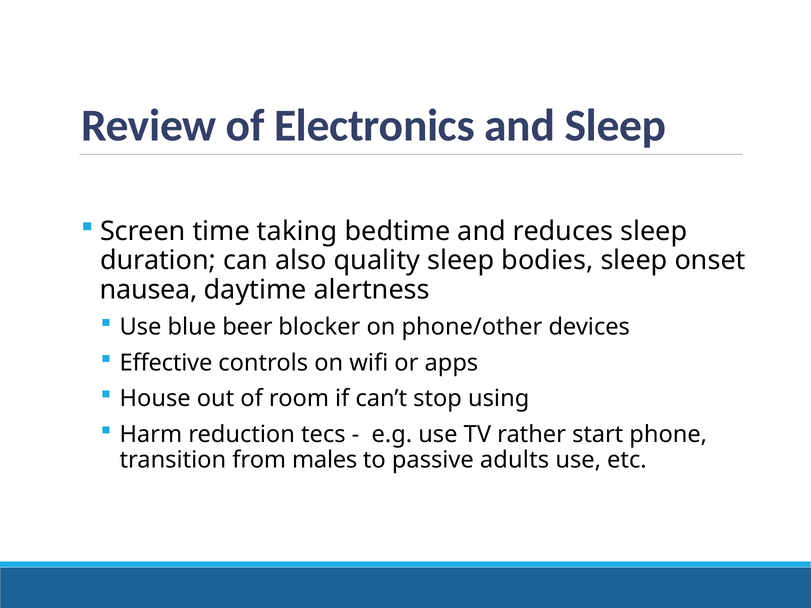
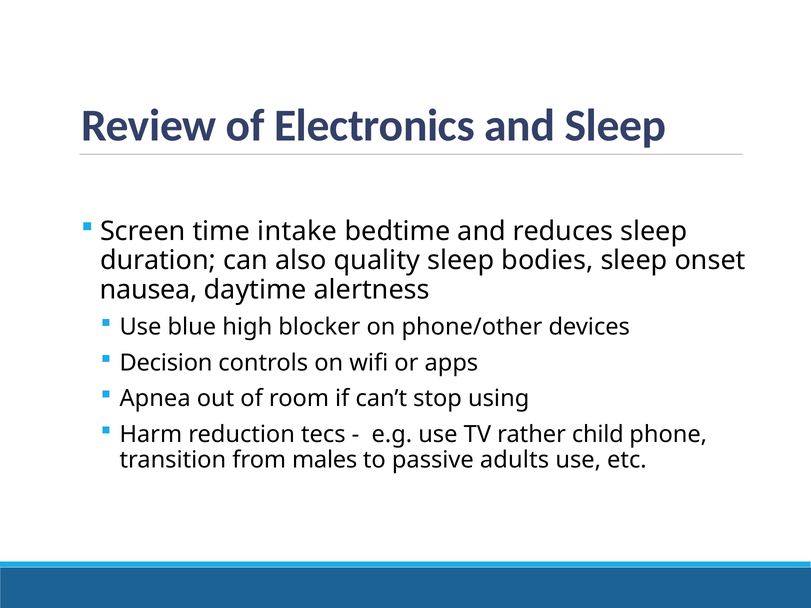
taking: taking -> intake
beer: beer -> high
Effective: Effective -> Decision
House: House -> Apnea
start: start -> child
